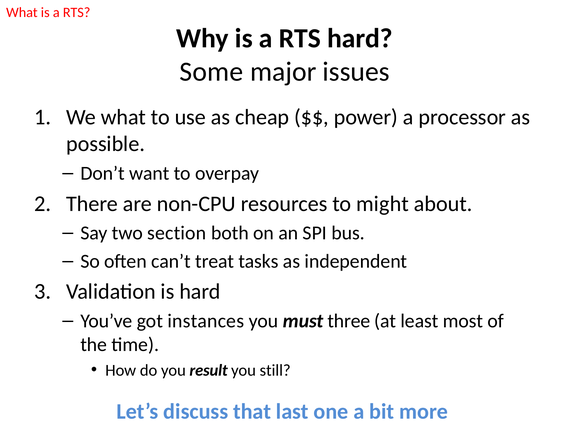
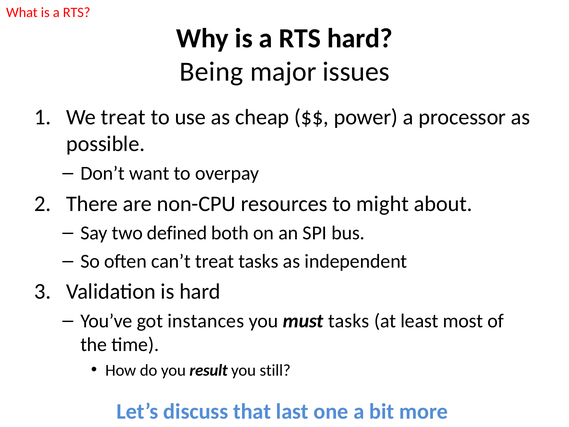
Some: Some -> Being
We what: what -> treat
section: section -> defined
must three: three -> tasks
